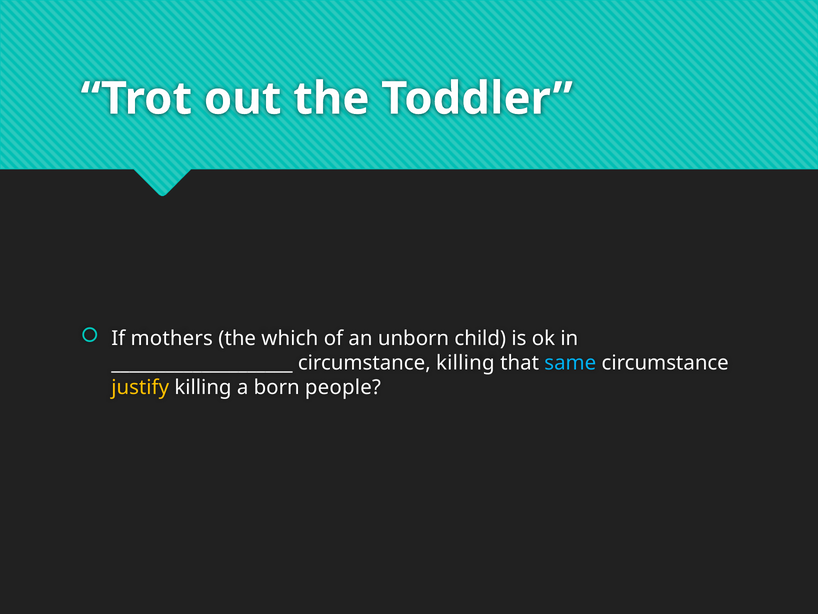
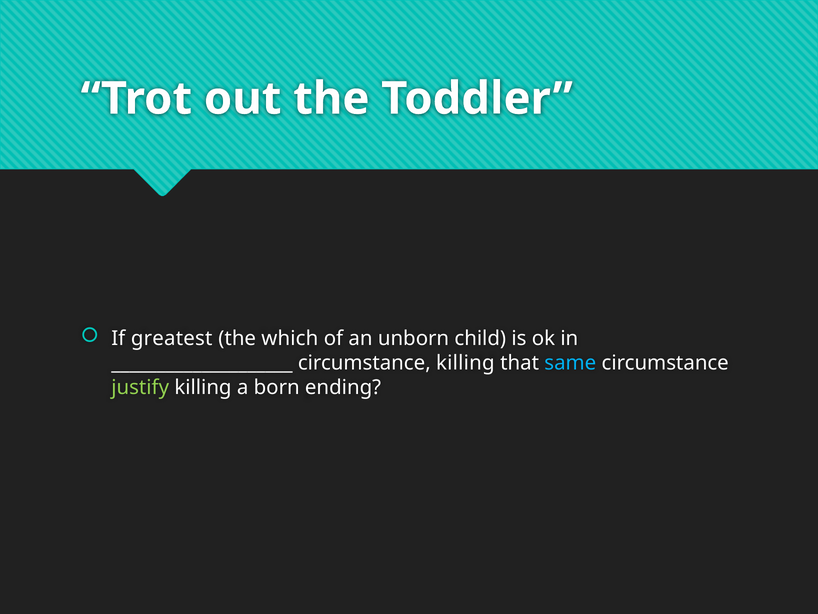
mothers: mothers -> greatest
justify colour: yellow -> light green
people: people -> ending
